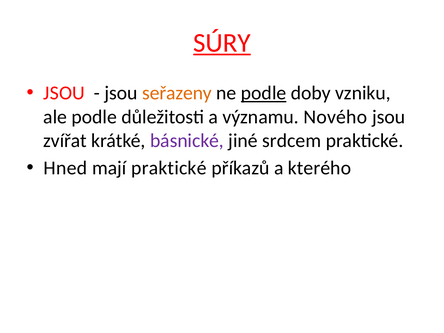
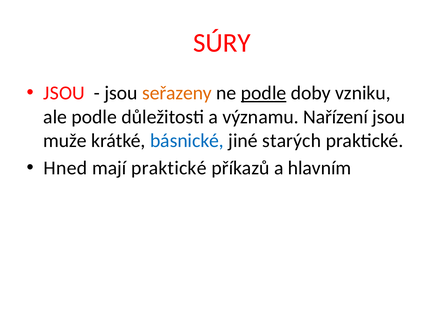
SÚRY underline: present -> none
Nového: Nového -> Nařízení
zvířat: zvířat -> muže
básnické colour: purple -> blue
srdcem: srdcem -> starých
kterého: kterého -> hlavním
